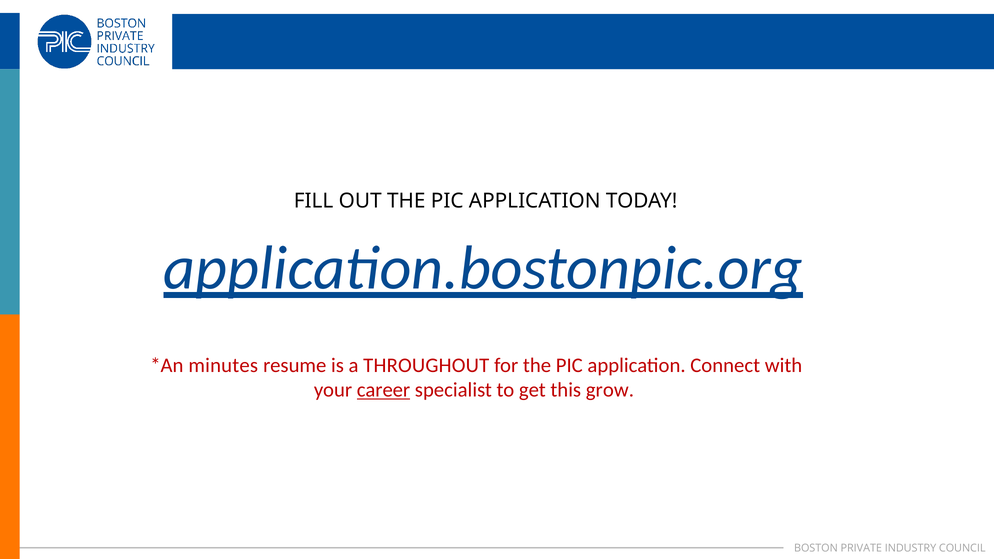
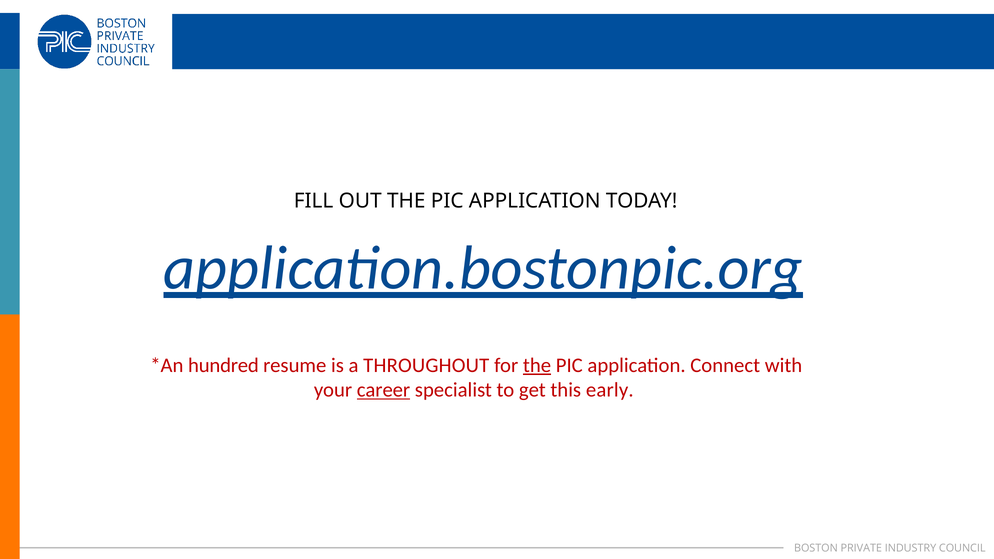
minutes: minutes -> hundred
the at (537, 365) underline: none -> present
grow: grow -> early
